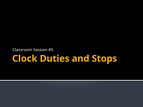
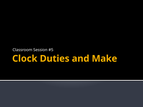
Stops: Stops -> Make
